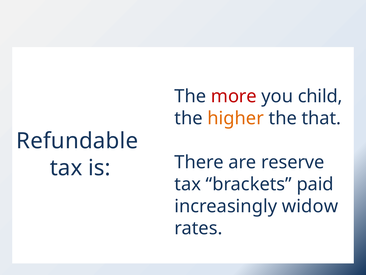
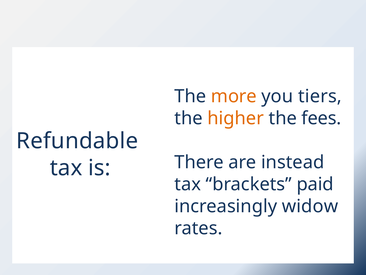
more colour: red -> orange
child: child -> tiers
that: that -> fees
reserve: reserve -> instead
